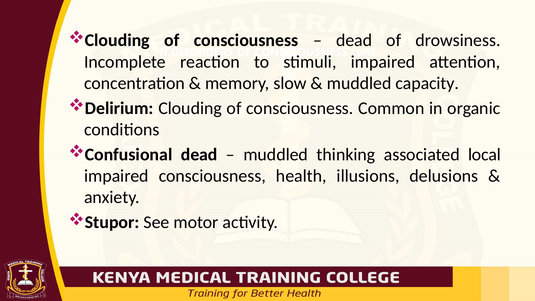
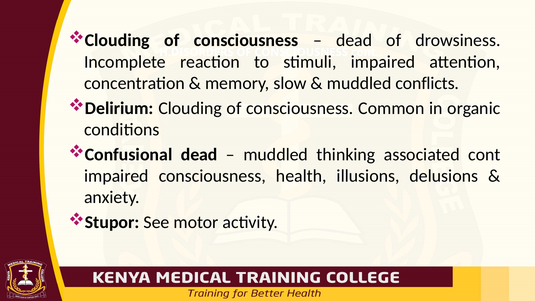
capacity: capacity -> conflicts
associated local: local -> cont
